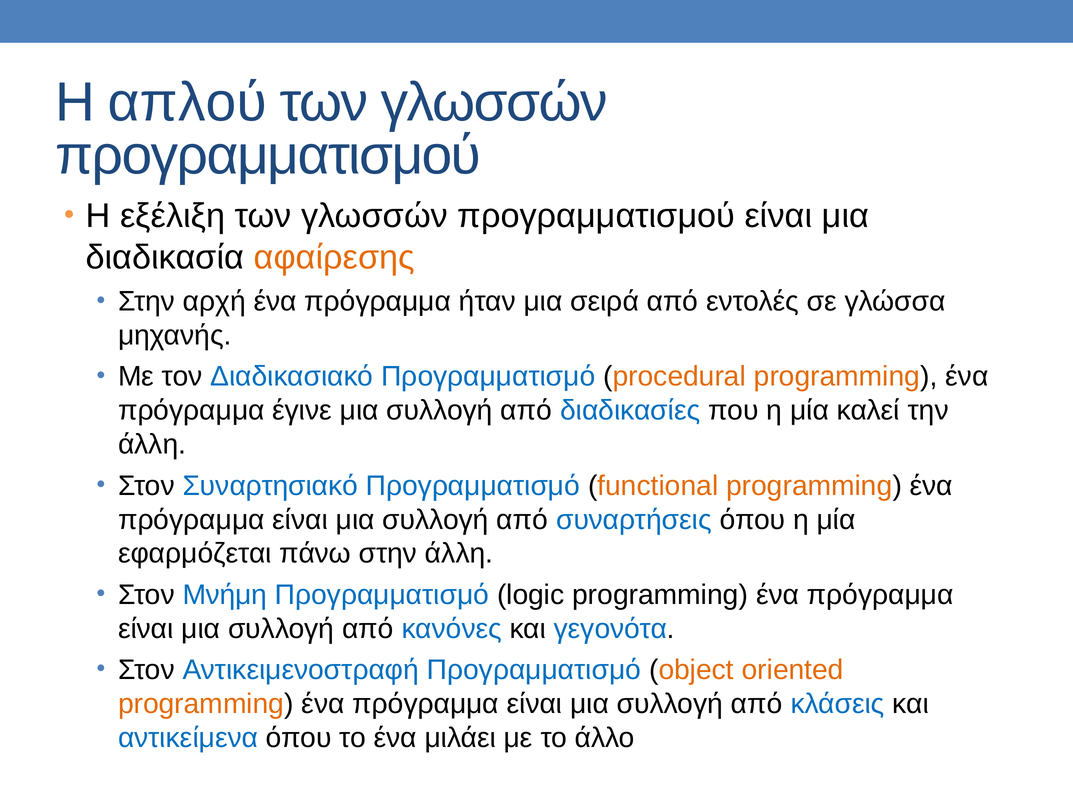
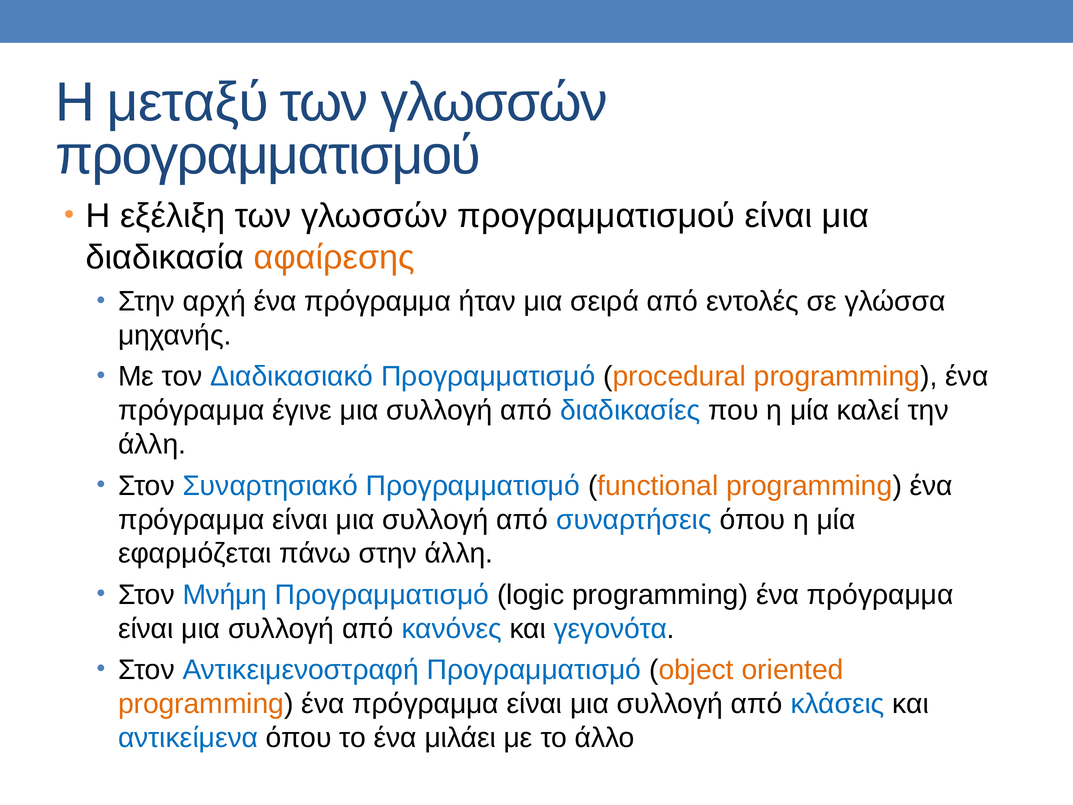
απλού: απλού -> μεταξύ
